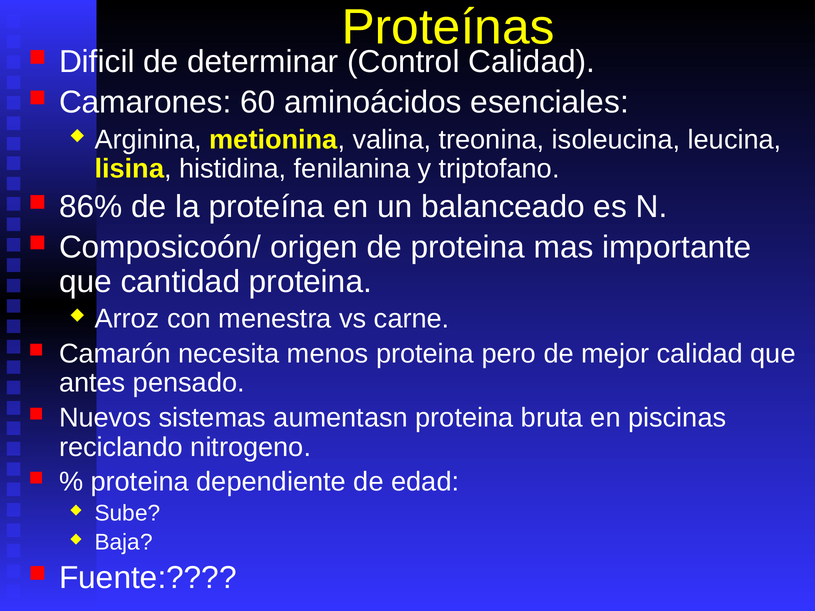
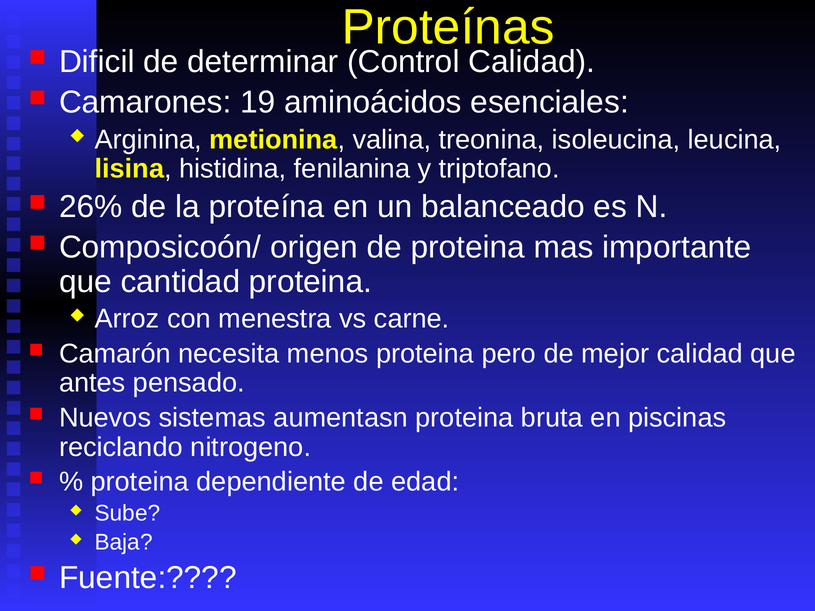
60: 60 -> 19
86%: 86% -> 26%
